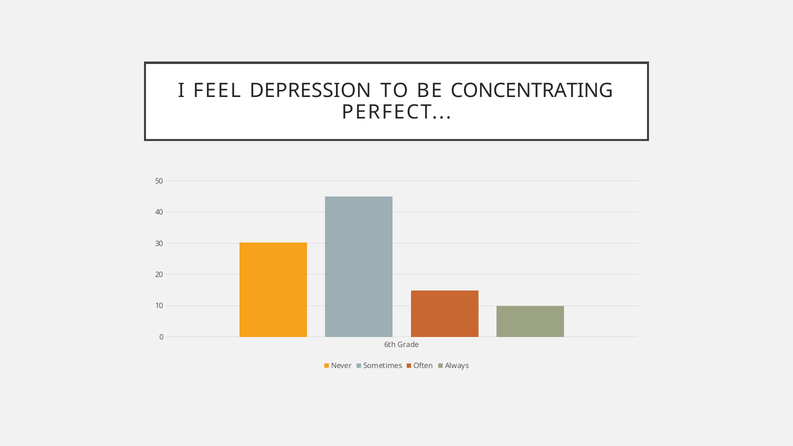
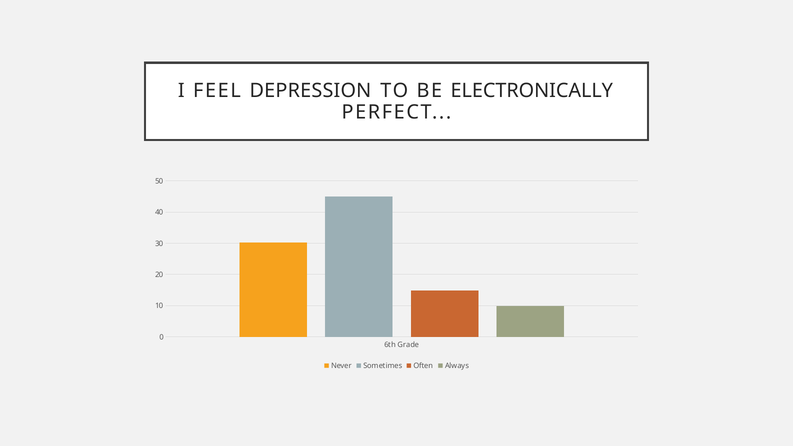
CONCENTRATING: CONCENTRATING -> ELECTRONICALLY
